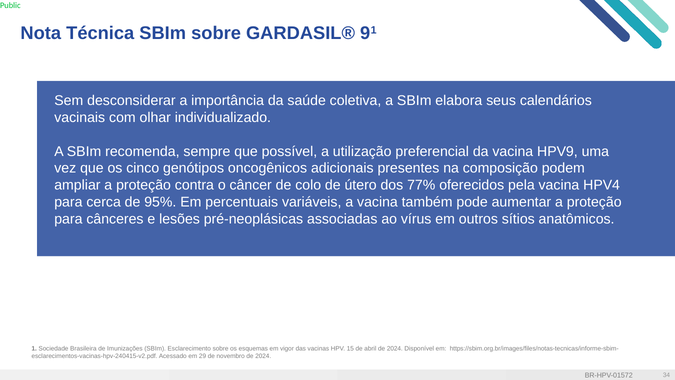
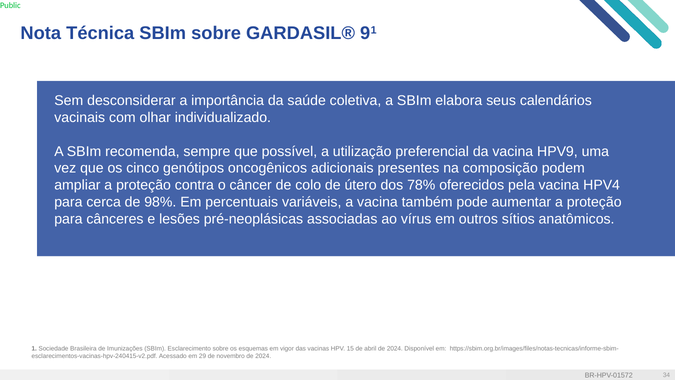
77%: 77% -> 78%
95%: 95% -> 98%
